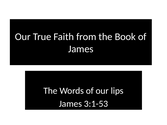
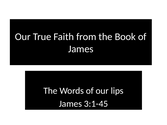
3:1-53: 3:1-53 -> 3:1-45
